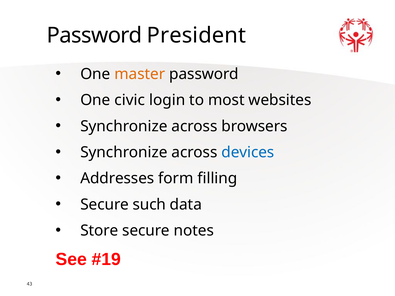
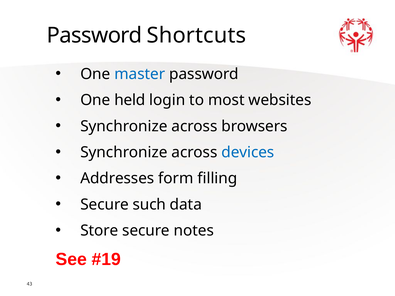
President: President -> Shortcuts
master colour: orange -> blue
civic: civic -> held
